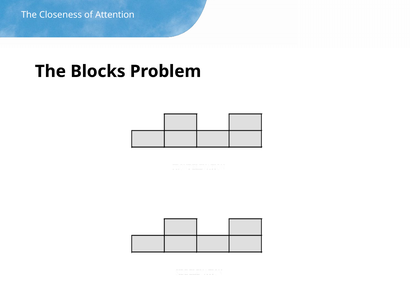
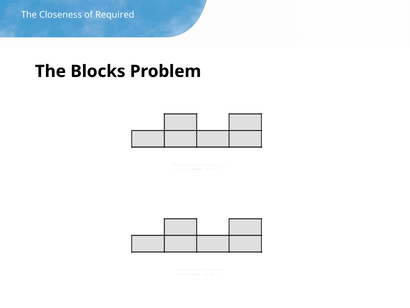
Attention: Attention -> Required
